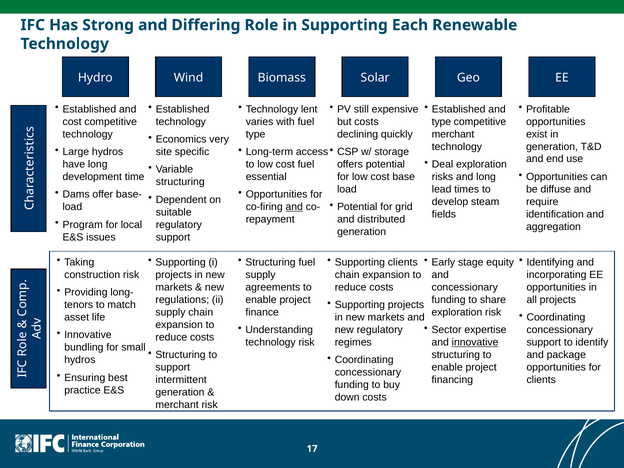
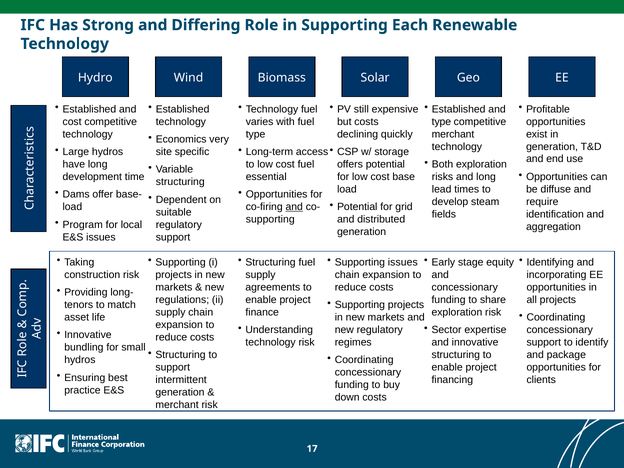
Technology lent: lent -> fuel
Deal: Deal -> Both
repayment at (270, 219): repayment -> supporting
Supporting clients: clients -> issues
innovative at (475, 342) underline: present -> none
